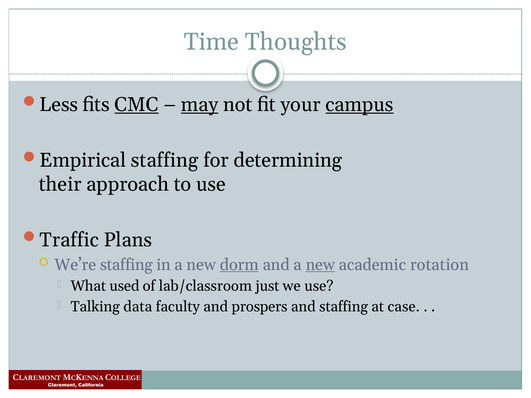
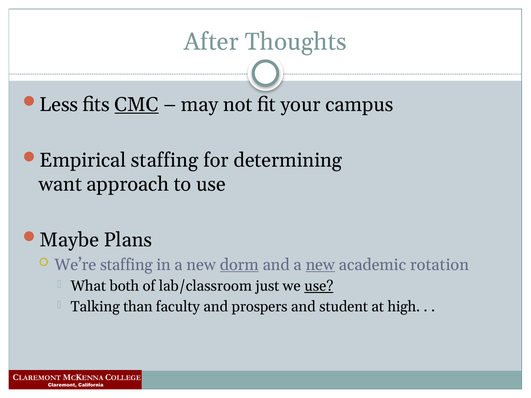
Time: Time -> After
may underline: present -> none
campus underline: present -> none
their: their -> want
Traffic: Traffic -> Maybe
used: used -> both
use at (319, 286) underline: none -> present
data: data -> than
and staffing: staffing -> student
case: case -> high
